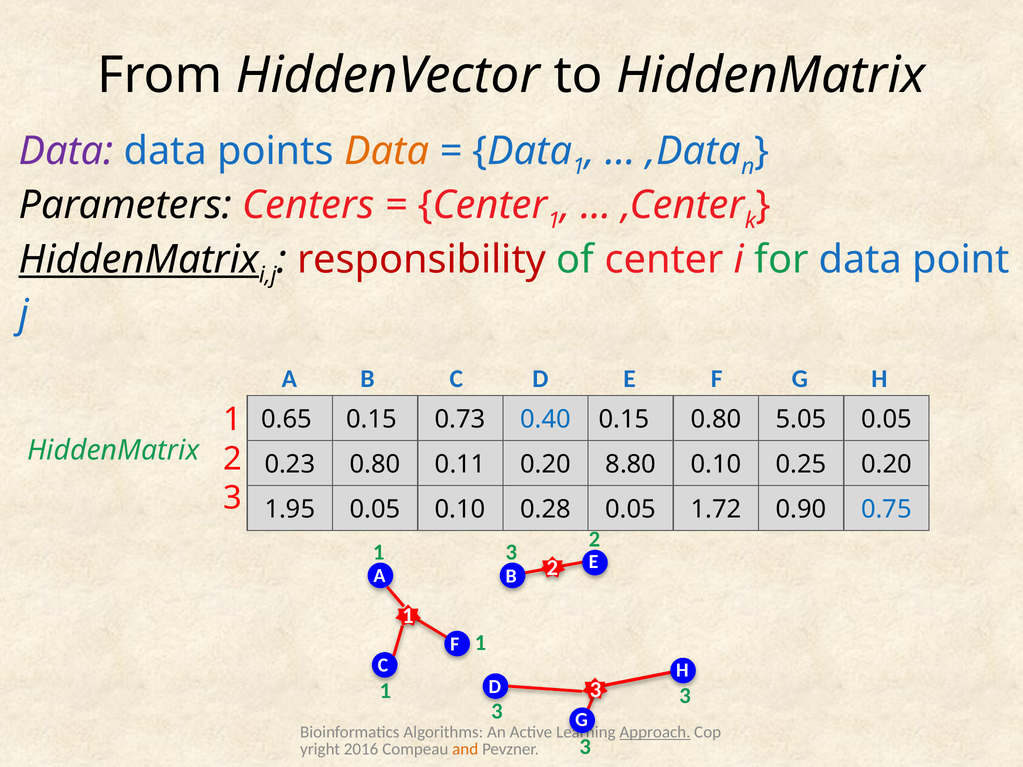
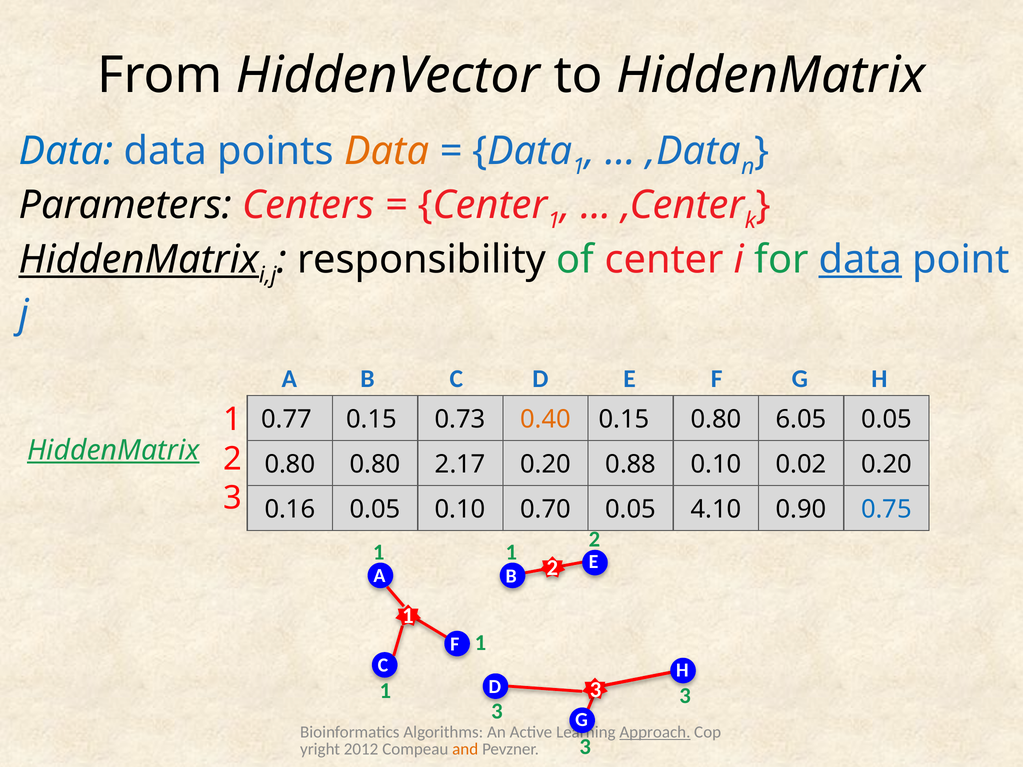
Data at (66, 151) colour: purple -> blue
responsibility colour: red -> black
data at (860, 260) underline: none -> present
0.65: 0.65 -> 0.77
0.40 colour: blue -> orange
5.05: 5.05 -> 6.05
HiddenMatrix at (113, 450) underline: none -> present
0.23 at (290, 465): 0.23 -> 0.80
0.11: 0.11 -> 2.17
8.80: 8.80 -> 0.88
0.25: 0.25 -> 0.02
1.95: 1.95 -> 0.16
0.28: 0.28 -> 0.70
1.72: 1.72 -> 4.10
3 at (511, 553): 3 -> 1
2016: 2016 -> 2012
